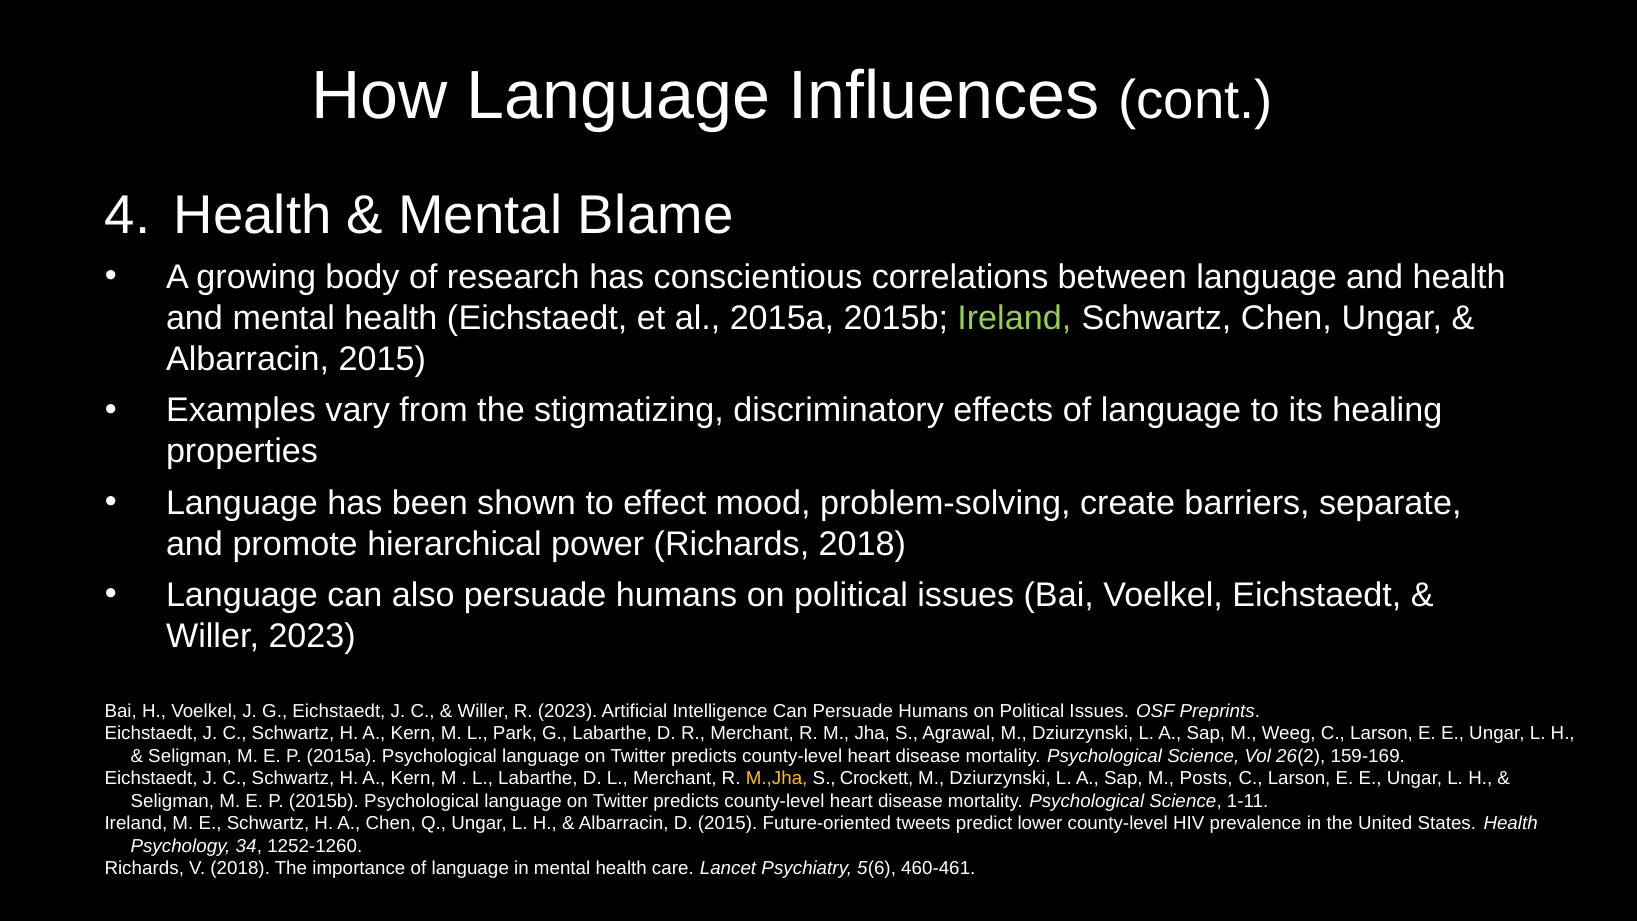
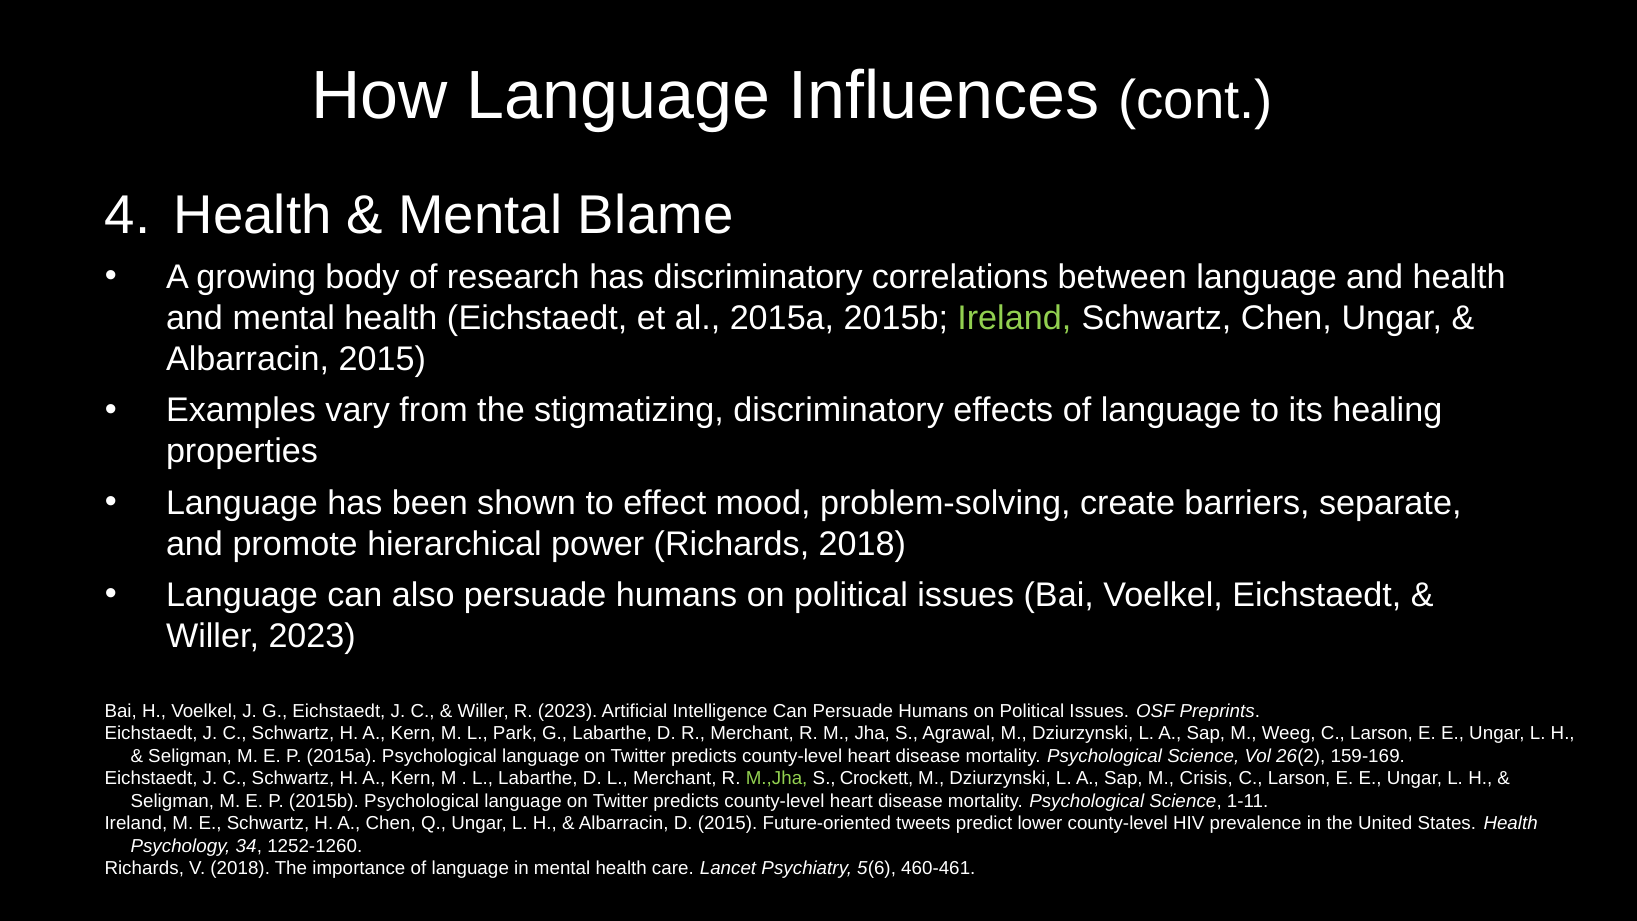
has conscientious: conscientious -> discriminatory
M.,Jha colour: yellow -> light green
Posts: Posts -> Crisis
